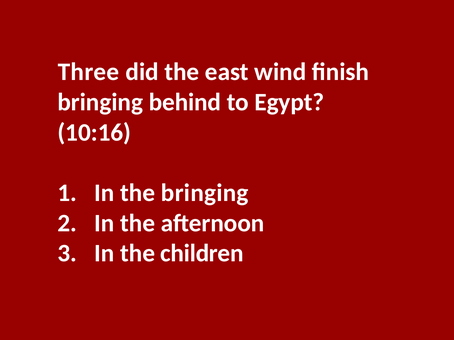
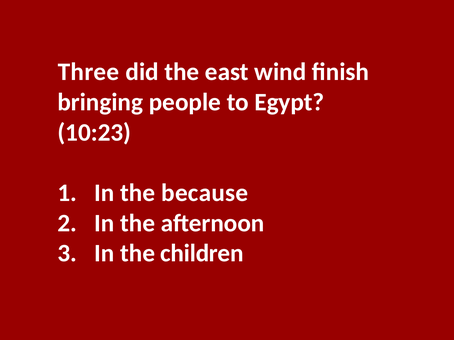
behind: behind -> people
10:16: 10:16 -> 10:23
the bringing: bringing -> because
